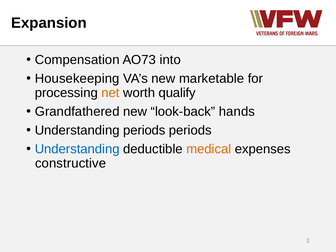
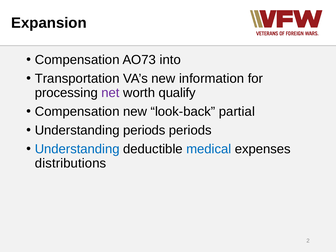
Housekeeping: Housekeeping -> Transportation
marketable: marketable -> information
net colour: orange -> purple
Grandfathered at (77, 112): Grandfathered -> Compensation
hands: hands -> partial
medical colour: orange -> blue
constructive: constructive -> distributions
